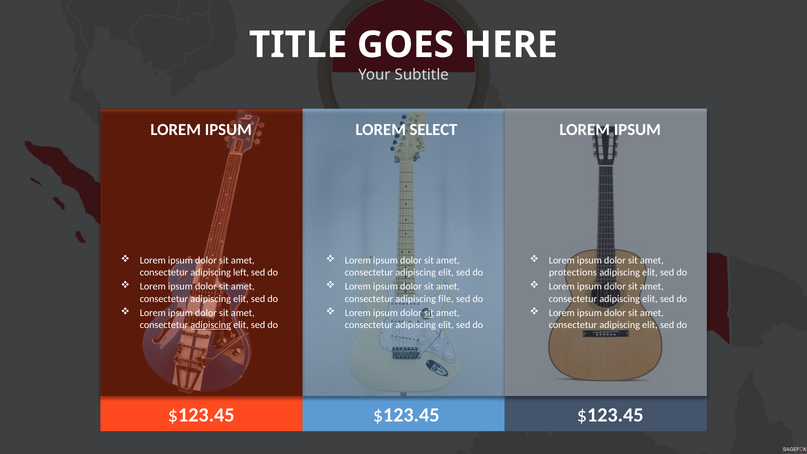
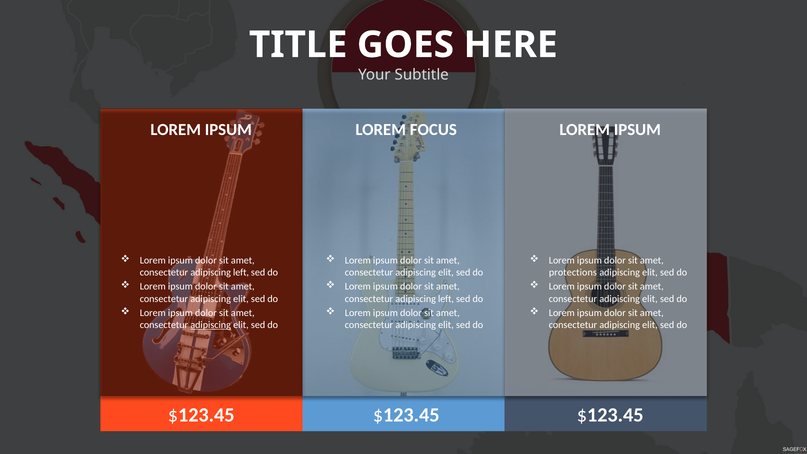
SELECT: SELECT -> FOCUS
file at (446, 299): file -> left
sit at (429, 313) underline: present -> none
